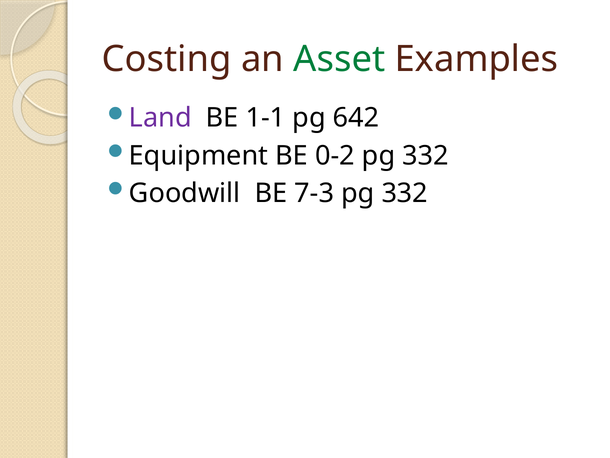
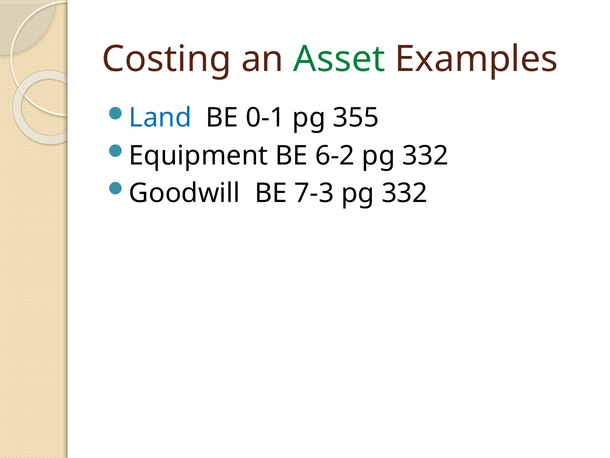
Land colour: purple -> blue
1-1: 1-1 -> 0-1
642: 642 -> 355
0-2: 0-2 -> 6-2
